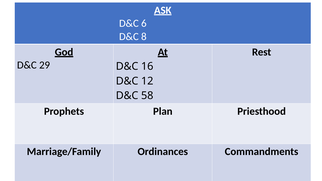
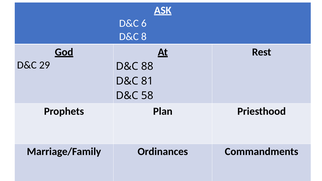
16: 16 -> 88
12: 12 -> 81
